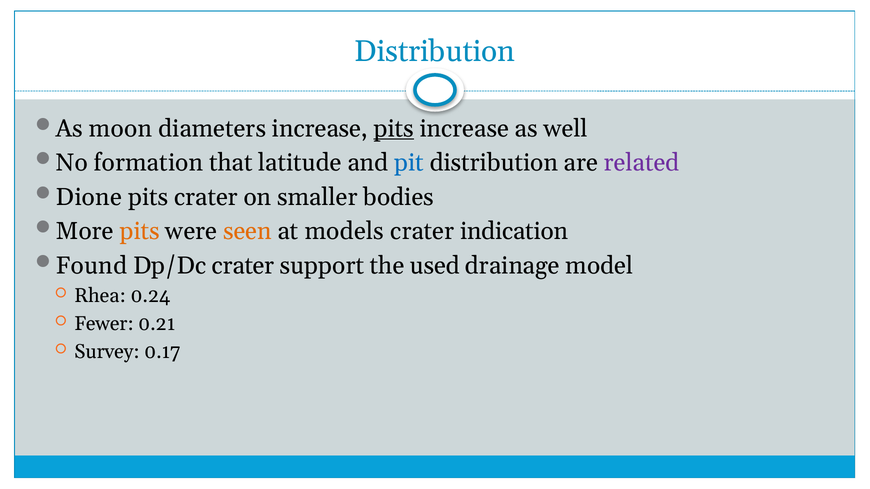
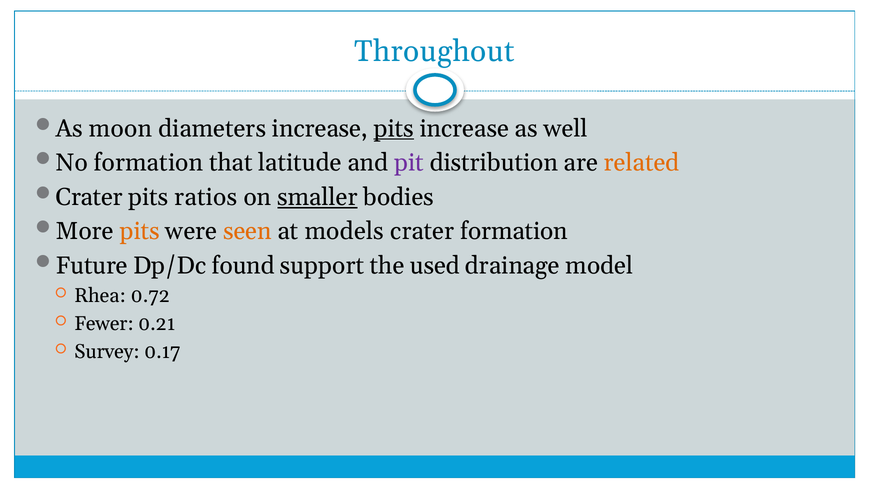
Distribution at (435, 51): Distribution -> Throughout
pit colour: blue -> purple
related colour: purple -> orange
Dione at (89, 197): Dione -> Crater
pits crater: crater -> ratios
smaller underline: none -> present
crater indication: indication -> formation
Found: Found -> Future
Dp/Dc crater: crater -> found
0.24: 0.24 -> 0.72
